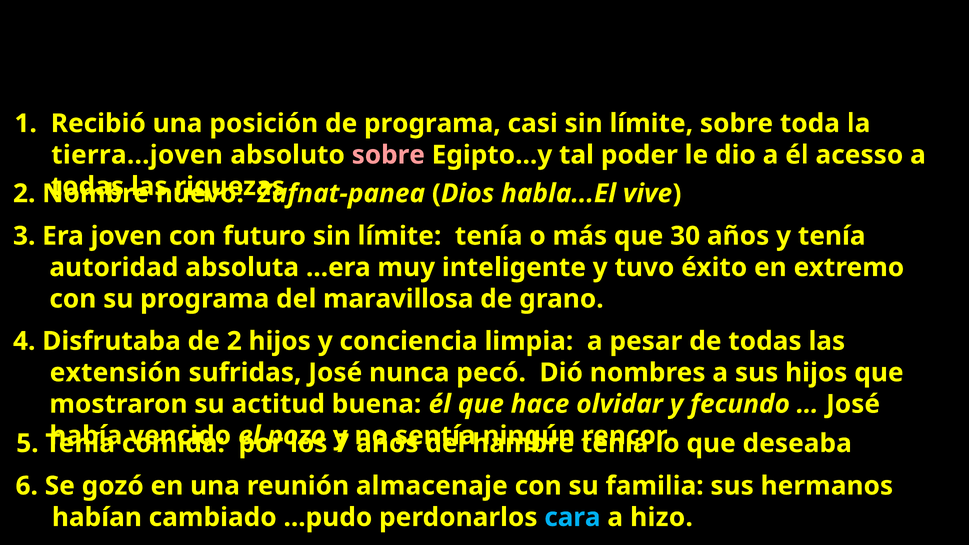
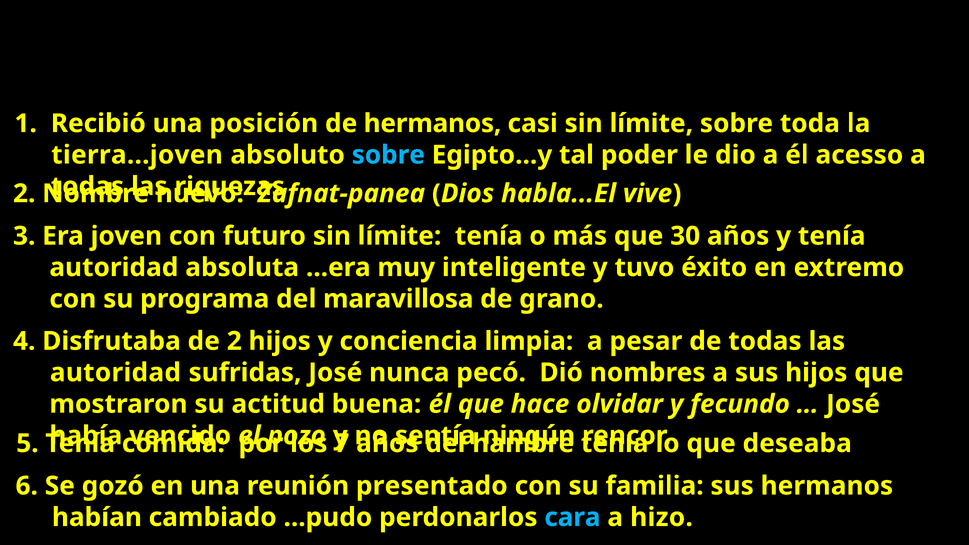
de programa: programa -> hermanos
sobre at (388, 155) colour: pink -> light blue
extensión at (115, 373): extensión -> autoridad
almacenaje: almacenaje -> presentado
